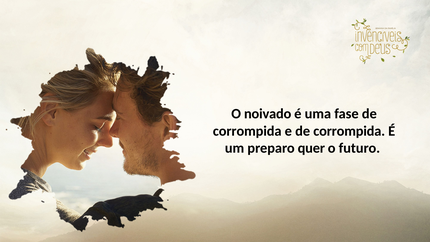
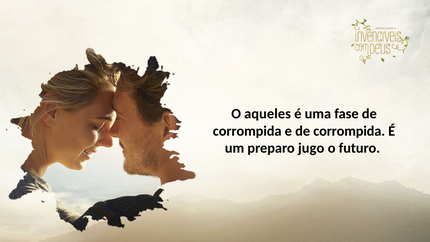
noivado: noivado -> aqueles
quer: quer -> jugo
